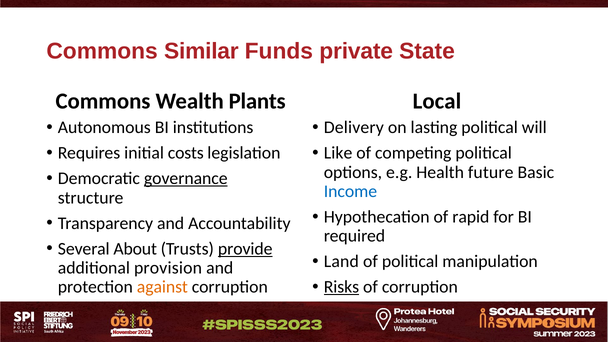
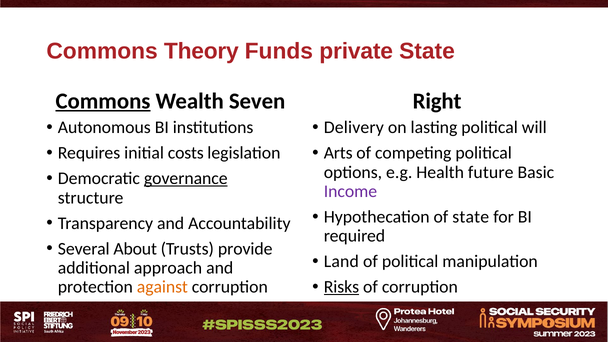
Similar: Similar -> Theory
Commons at (103, 101) underline: none -> present
Plants: Plants -> Seven
Local: Local -> Right
Like: Like -> Arts
Income colour: blue -> purple
of rapid: rapid -> state
provide underline: present -> none
provision: provision -> approach
